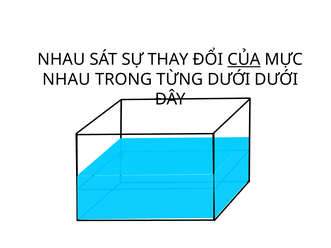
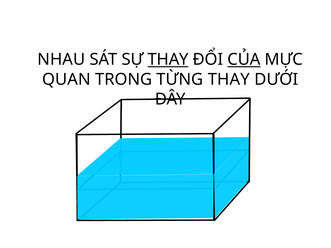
THAY at (168, 60) underline: none -> present
NHAU at (66, 79): NHAU -> QUAN
TỪNG DƯỚI: DƯỚI -> THAY
